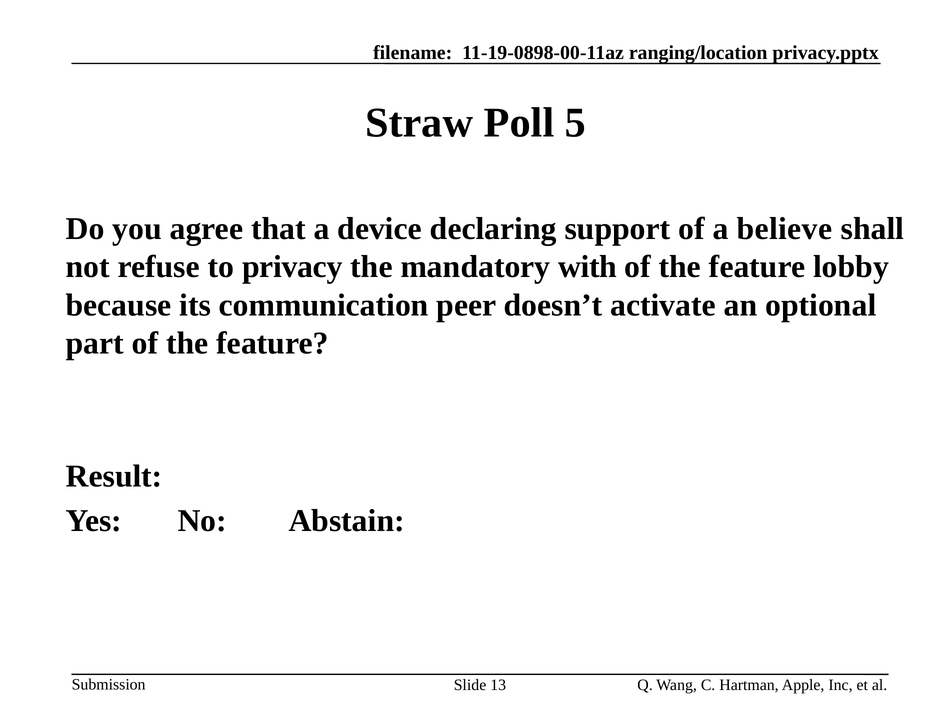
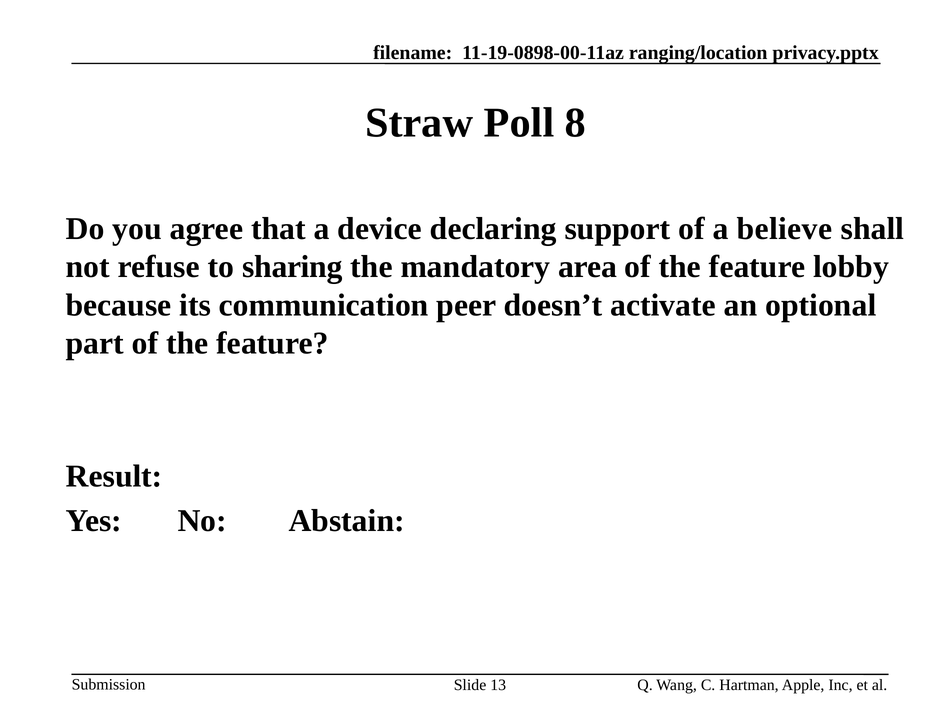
5: 5 -> 8
privacy: privacy -> sharing
with: with -> area
